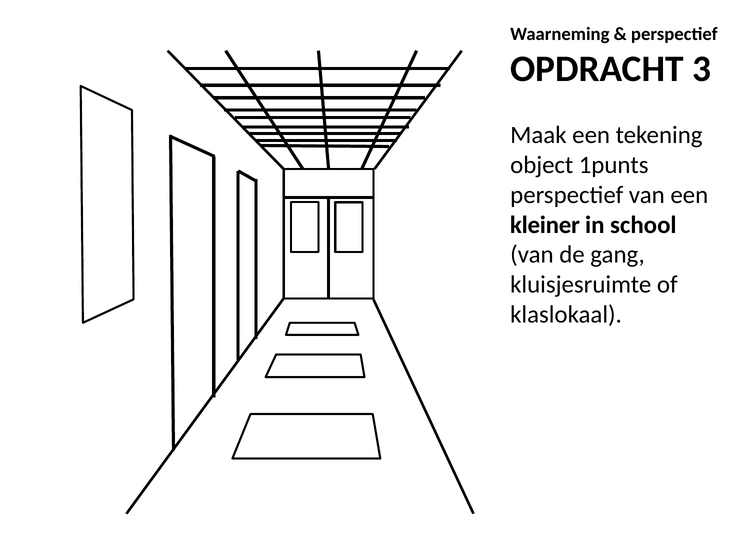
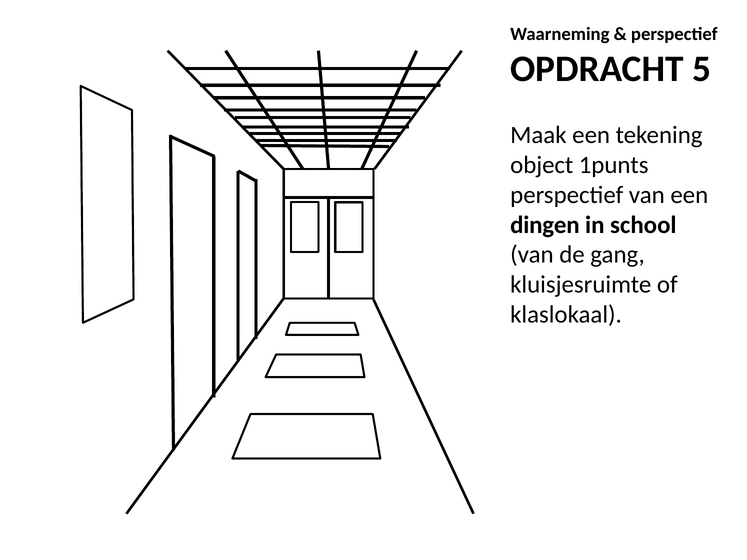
3: 3 -> 5
kleiner: kleiner -> dingen
